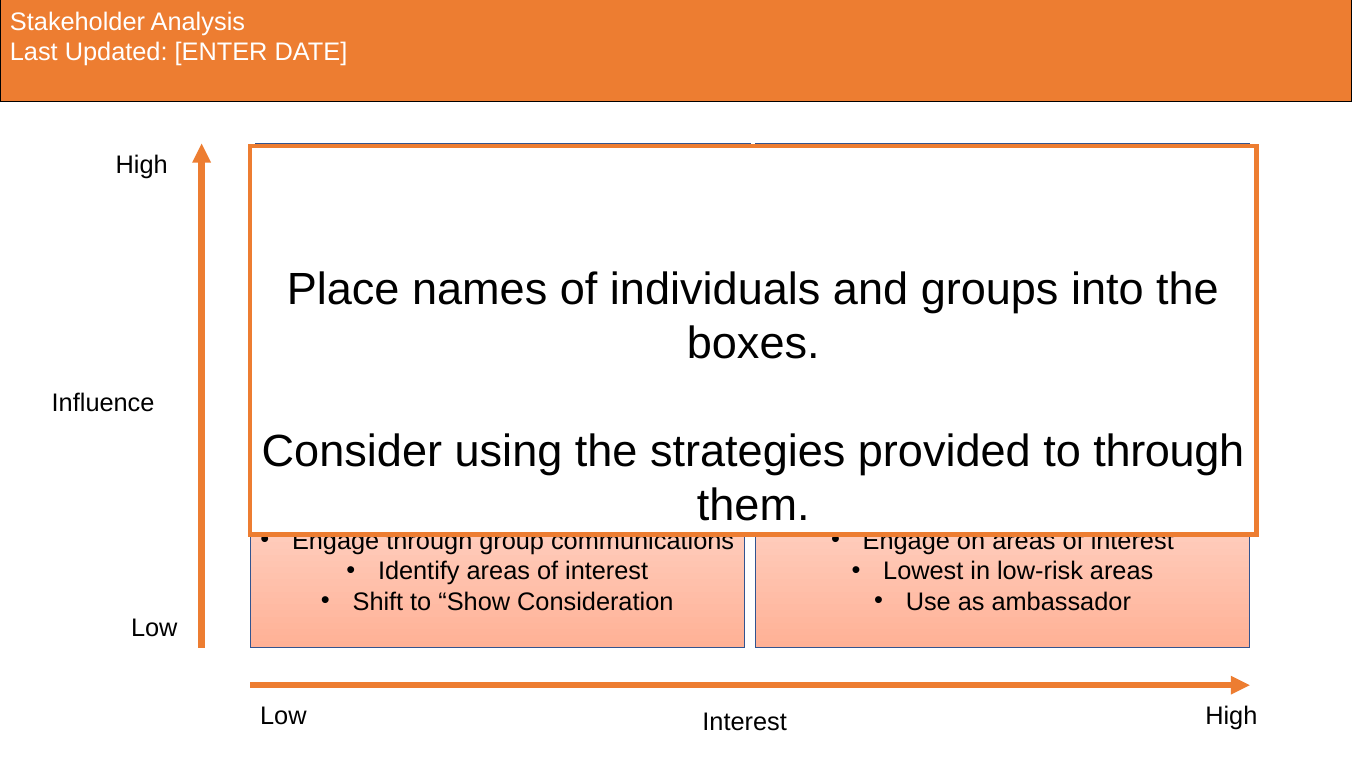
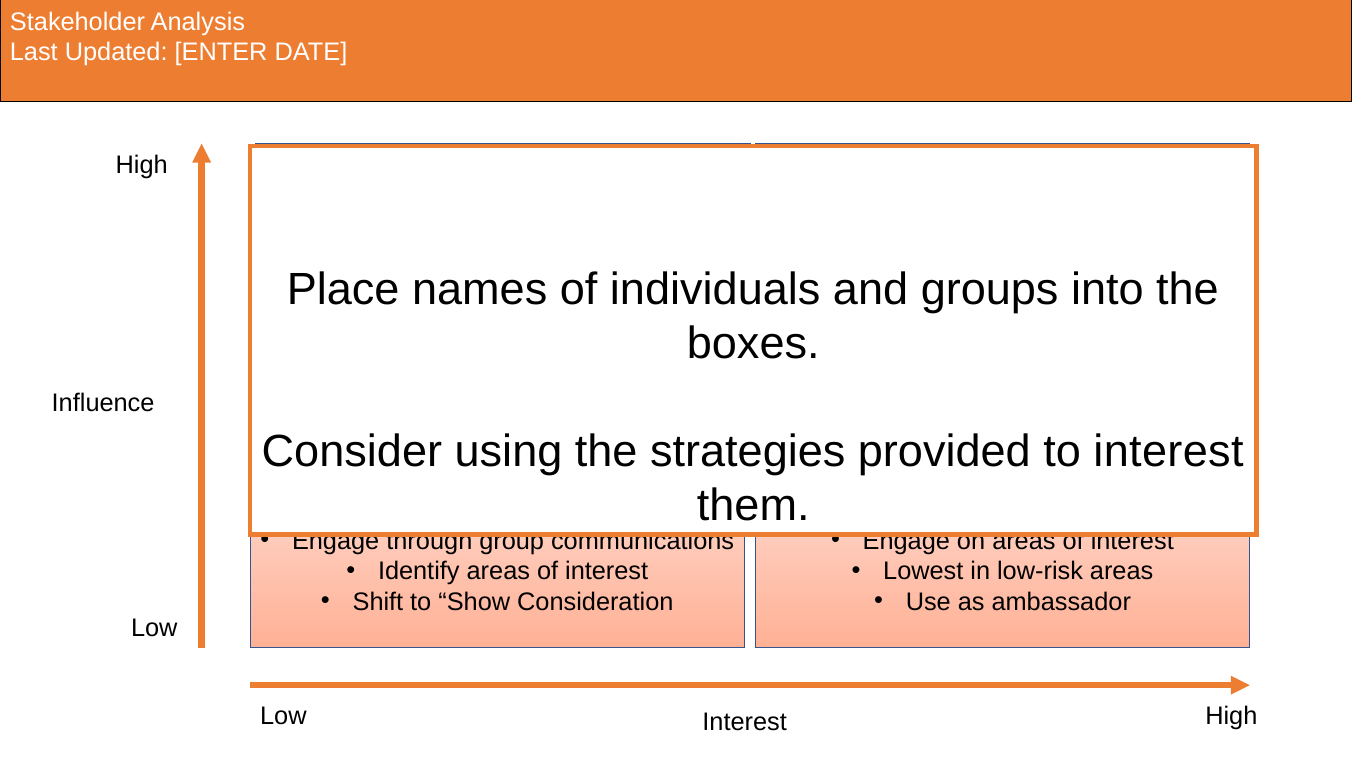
through at (1169, 451): through -> interest
